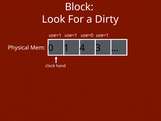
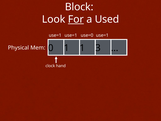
For underline: none -> present
Dirty: Dirty -> Used
1 4: 4 -> 1
